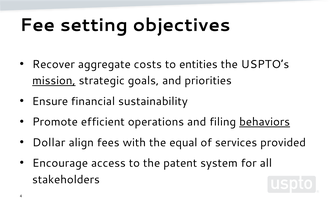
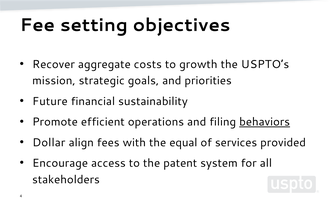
entities: entities -> growth
mission underline: present -> none
Ensure: Ensure -> Future
